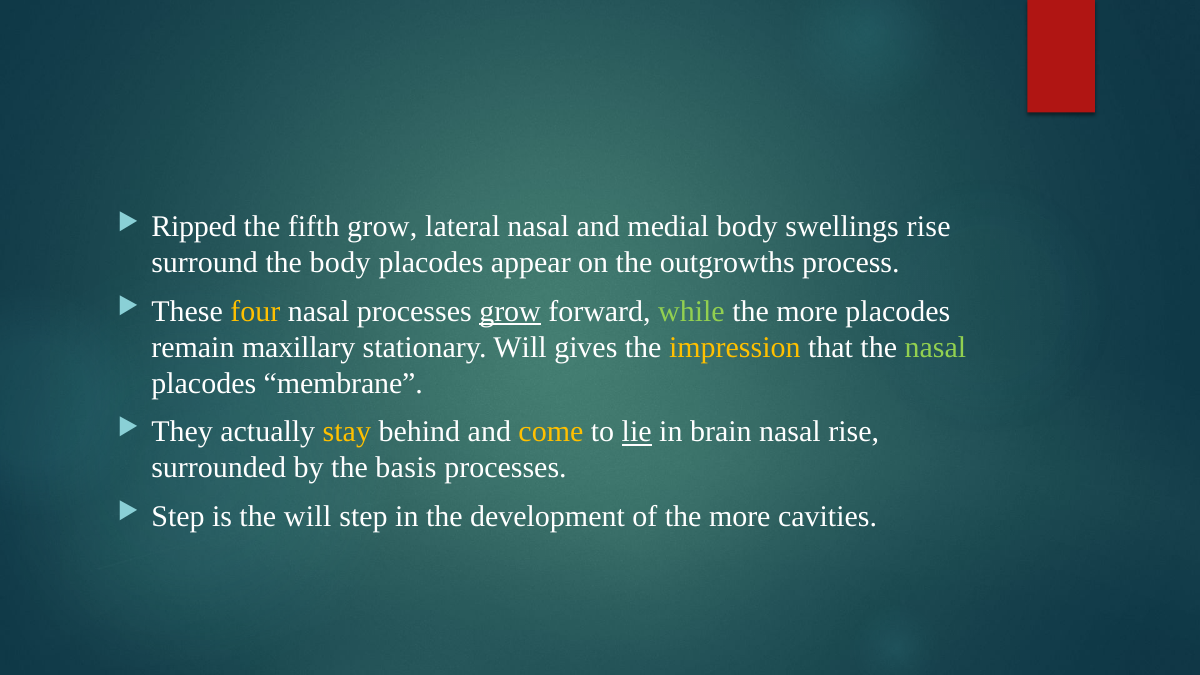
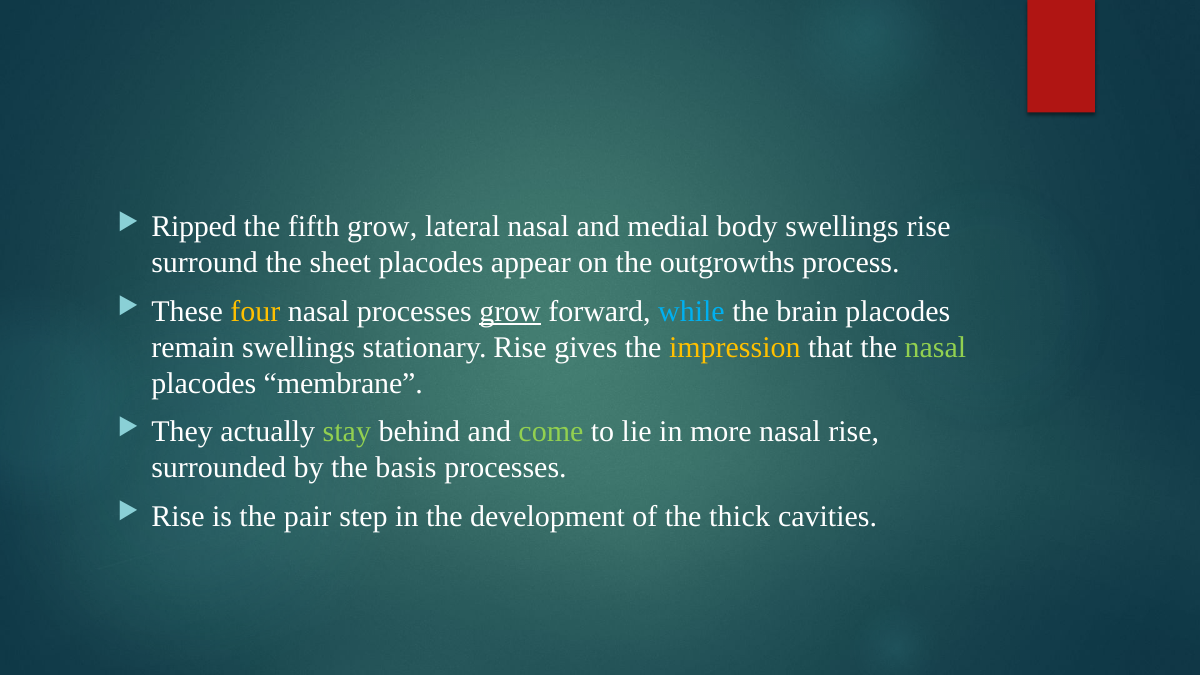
the body: body -> sheet
while colour: light green -> light blue
more at (807, 311): more -> brain
remain maxillary: maxillary -> swellings
stationary Will: Will -> Rise
stay colour: yellow -> light green
come colour: yellow -> light green
lie underline: present -> none
brain: brain -> more
Step at (178, 516): Step -> Rise
the will: will -> pair
of the more: more -> thick
